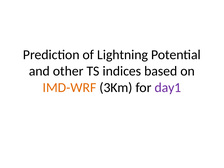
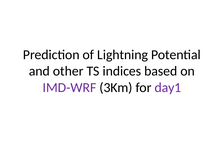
IMD-WRF colour: orange -> purple
